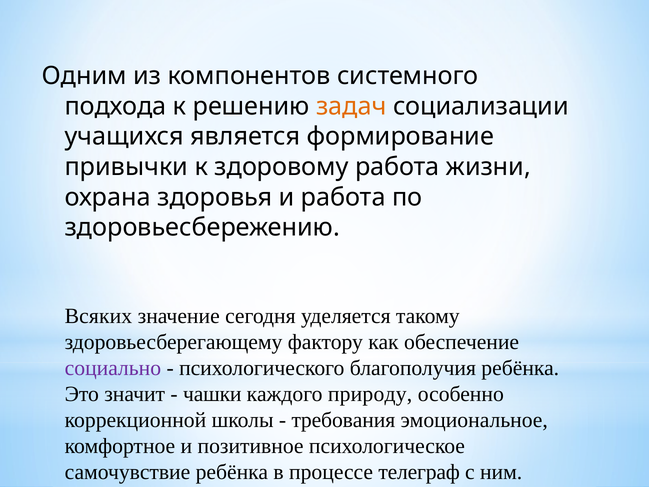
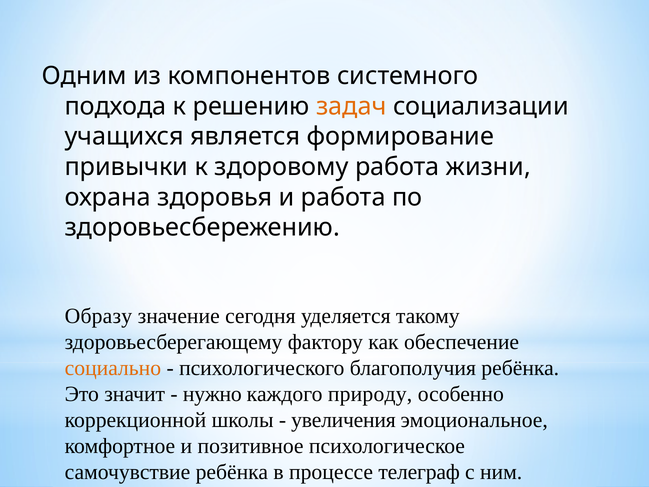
Всяких: Всяких -> Образу
социально colour: purple -> orange
чашки: чашки -> нужно
требования: требования -> увеличения
